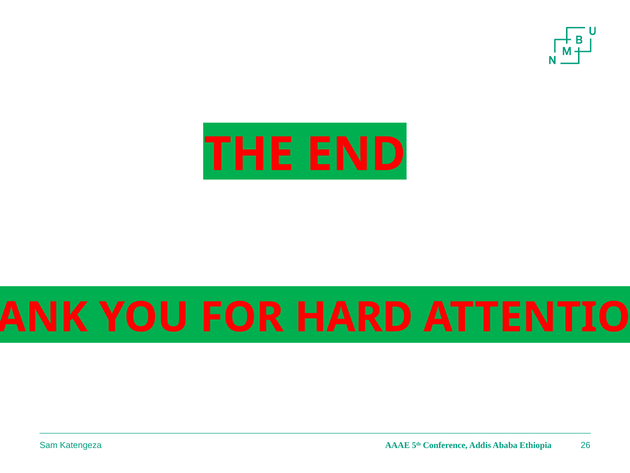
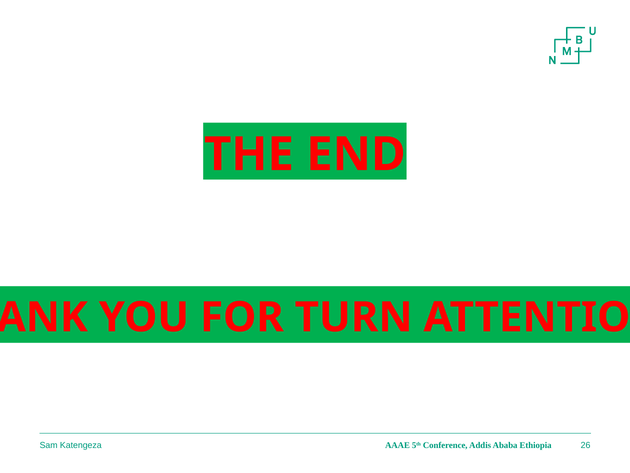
HARD: HARD -> TURN
